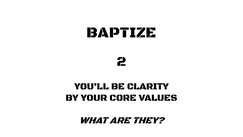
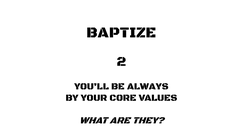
CLARITY: CLARITY -> ALWAYS
